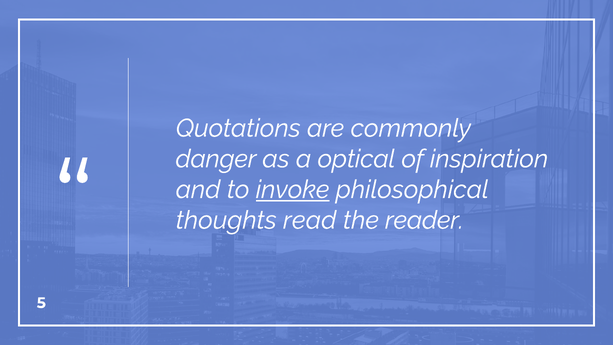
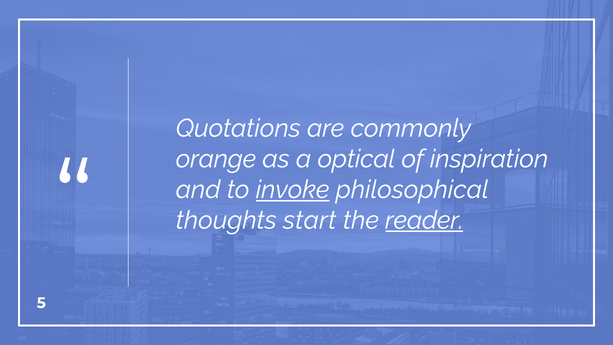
danger: danger -> orange
read: read -> start
reader underline: none -> present
